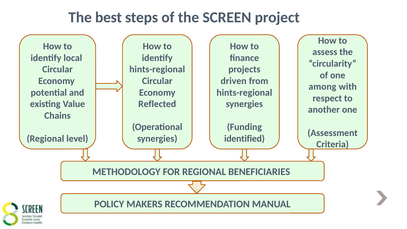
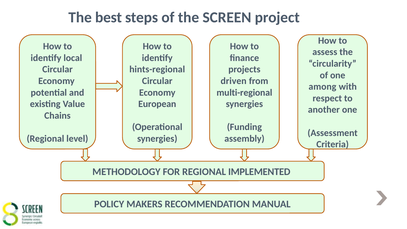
hints-regional at (244, 92): hints-regional -> multi-regional
Reflected: Reflected -> European
identified: identified -> assembly
BENEFICIARIES: BENEFICIARIES -> IMPLEMENTED
